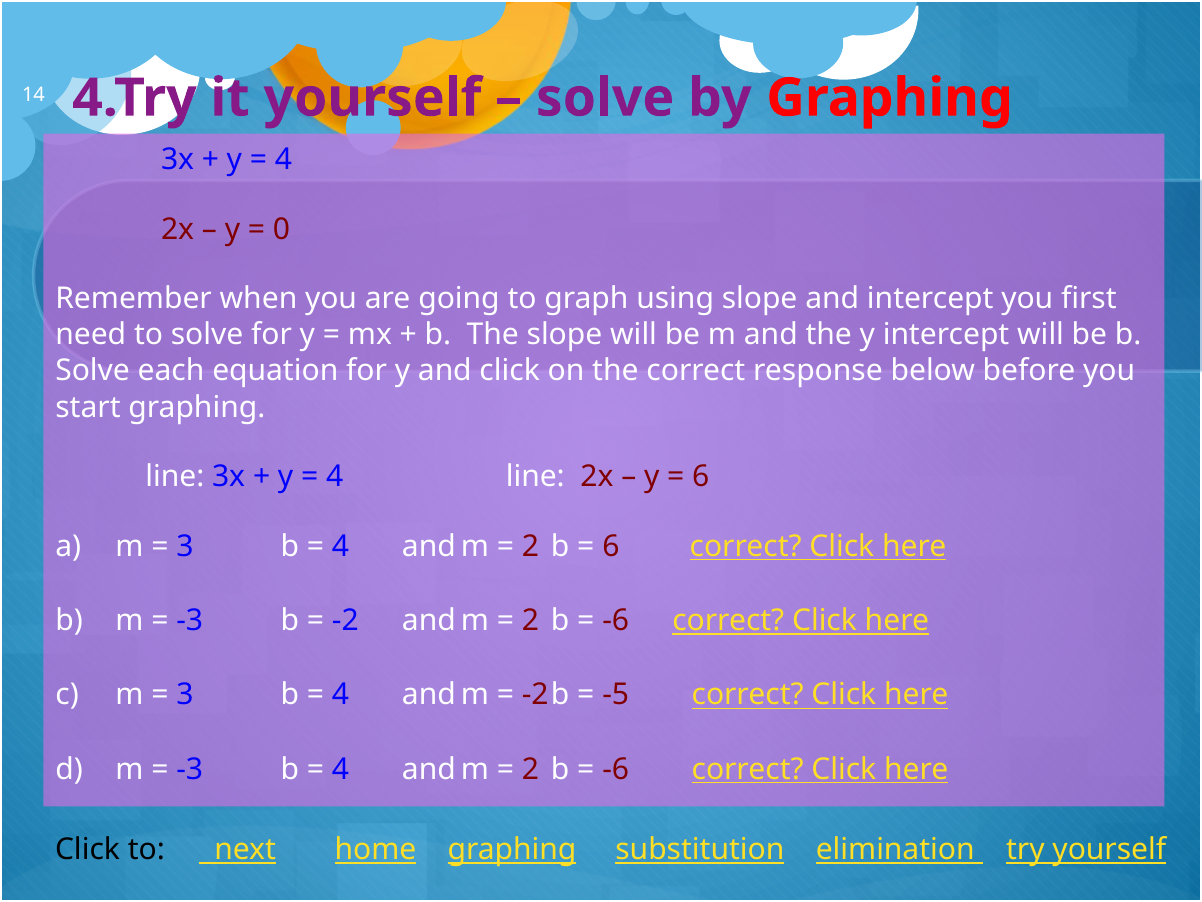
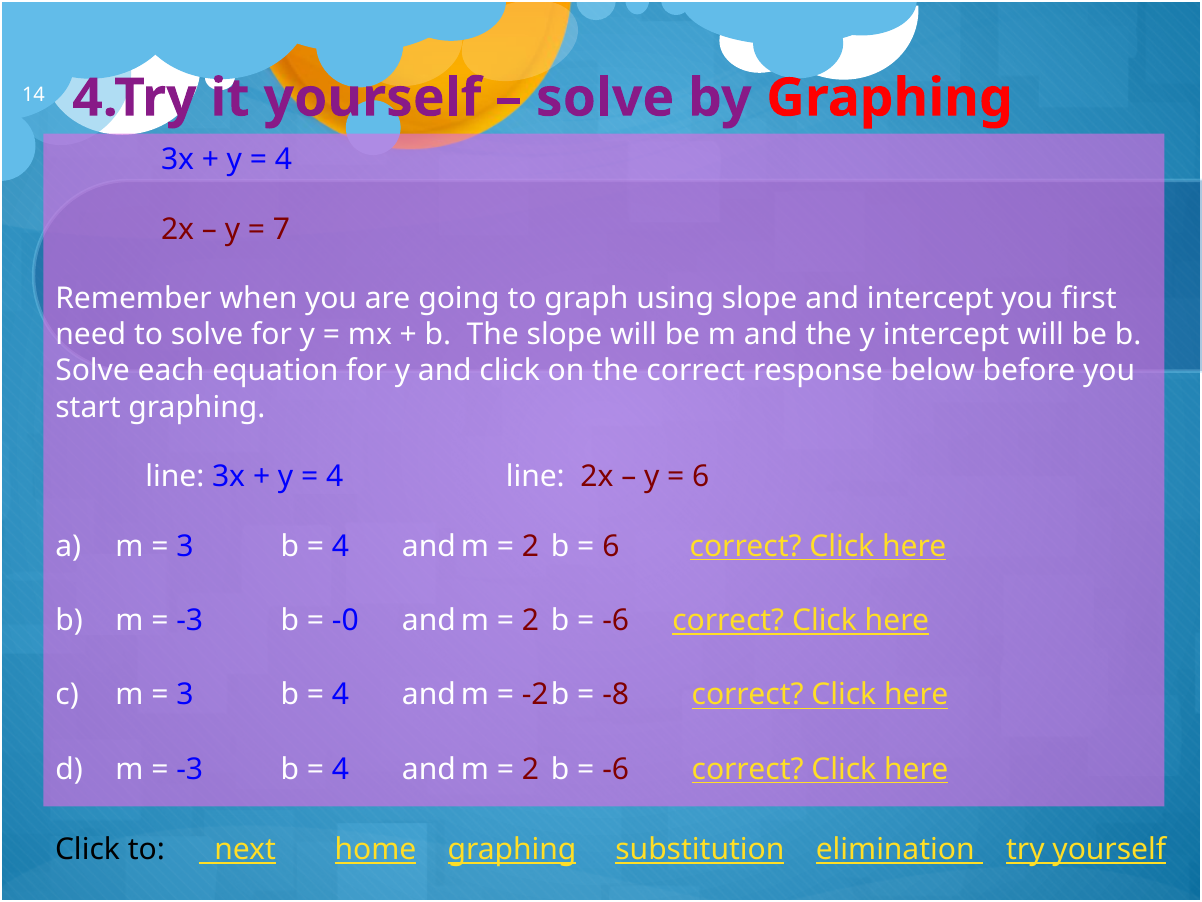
0: 0 -> 7
-2: -2 -> -0
-5: -5 -> -8
